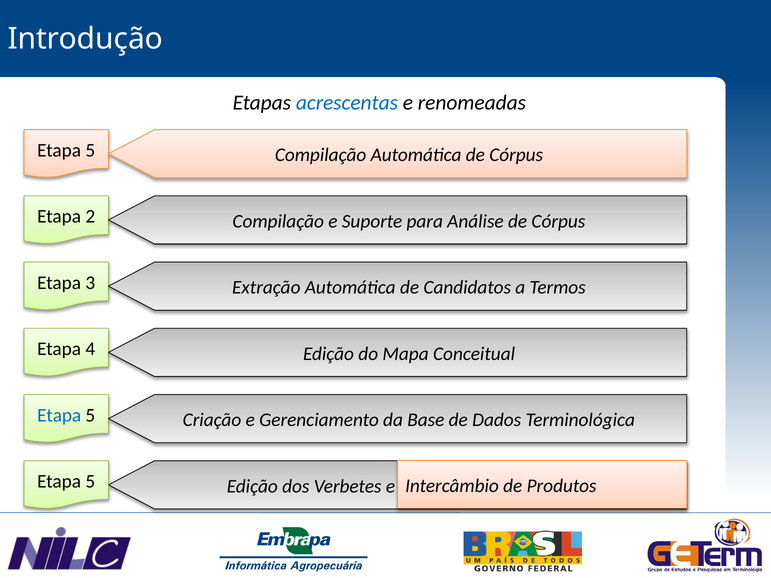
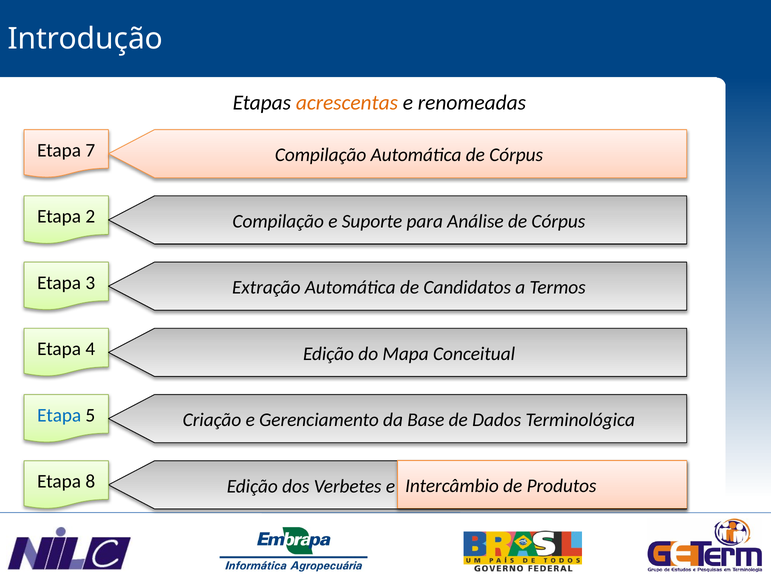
acrescentas colour: blue -> orange
5 at (90, 150): 5 -> 7
5 at (90, 482): 5 -> 8
